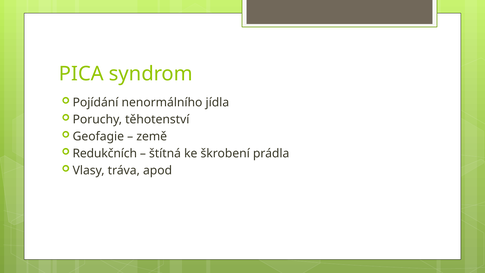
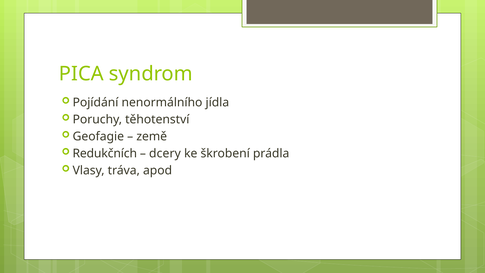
štítná: štítná -> dcery
